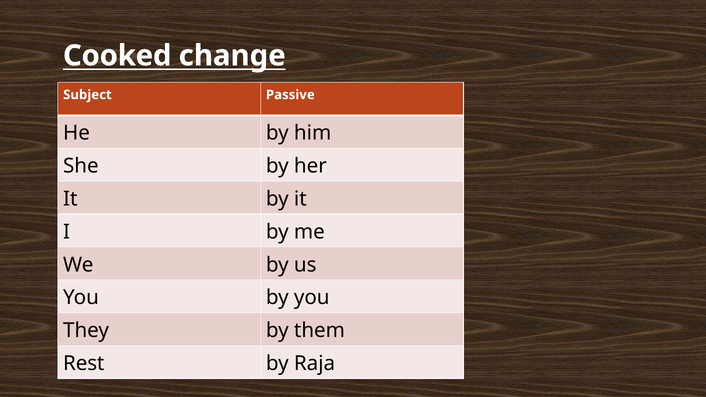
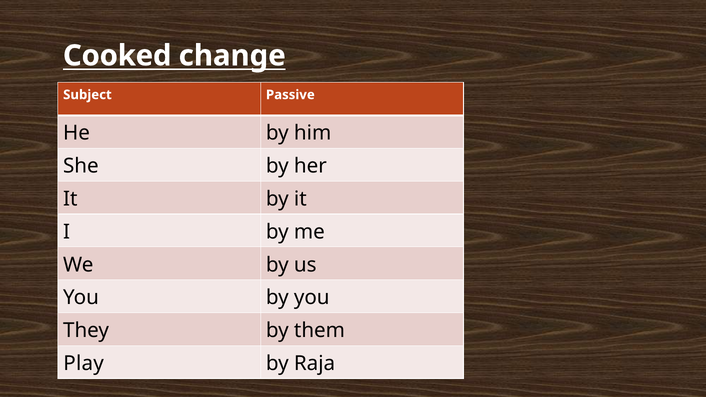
Rest: Rest -> Play
